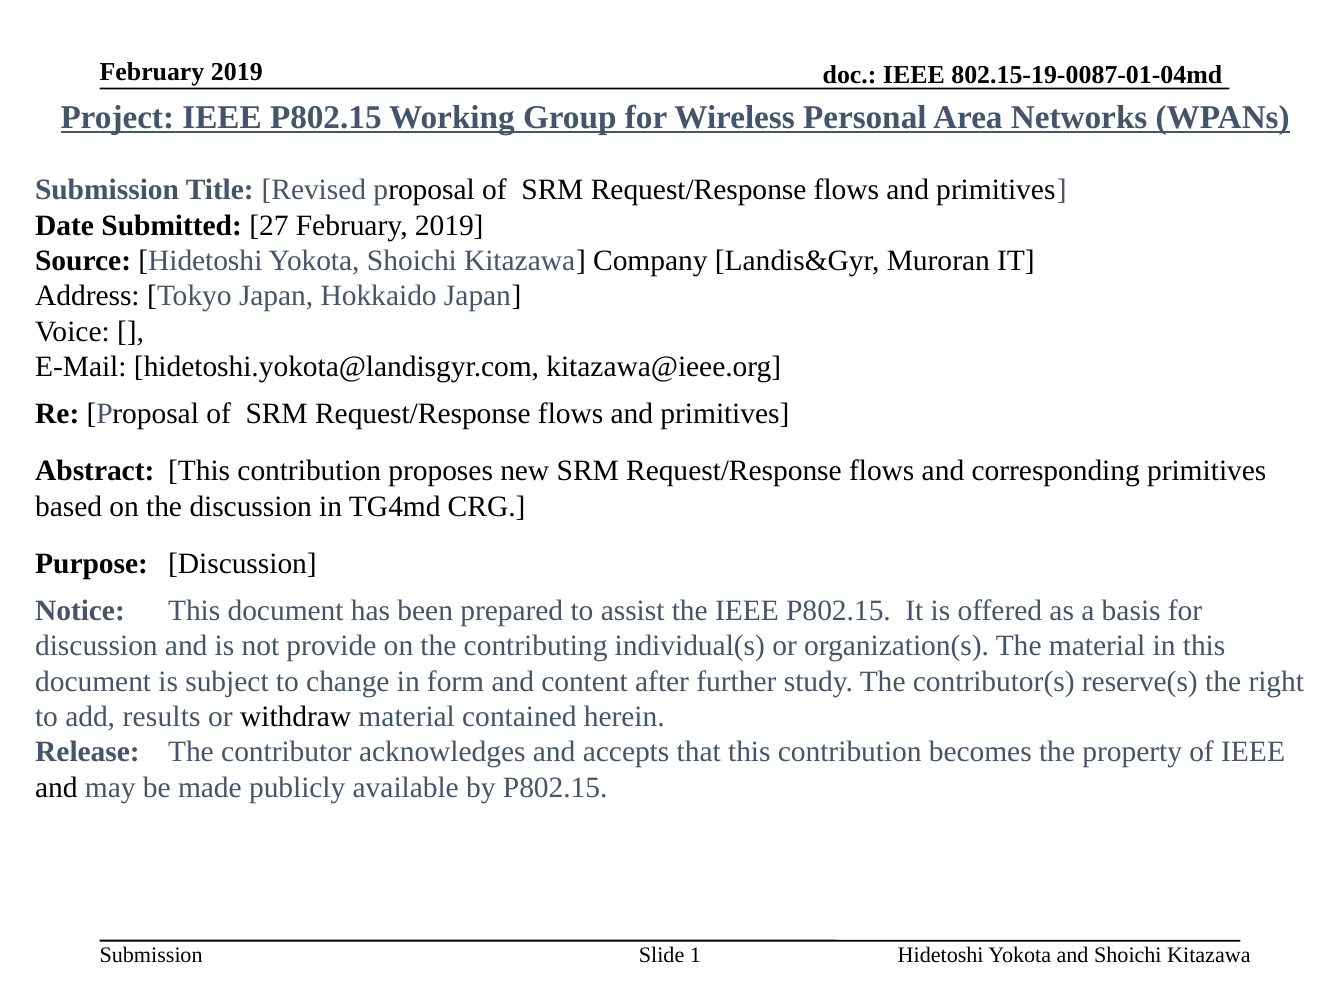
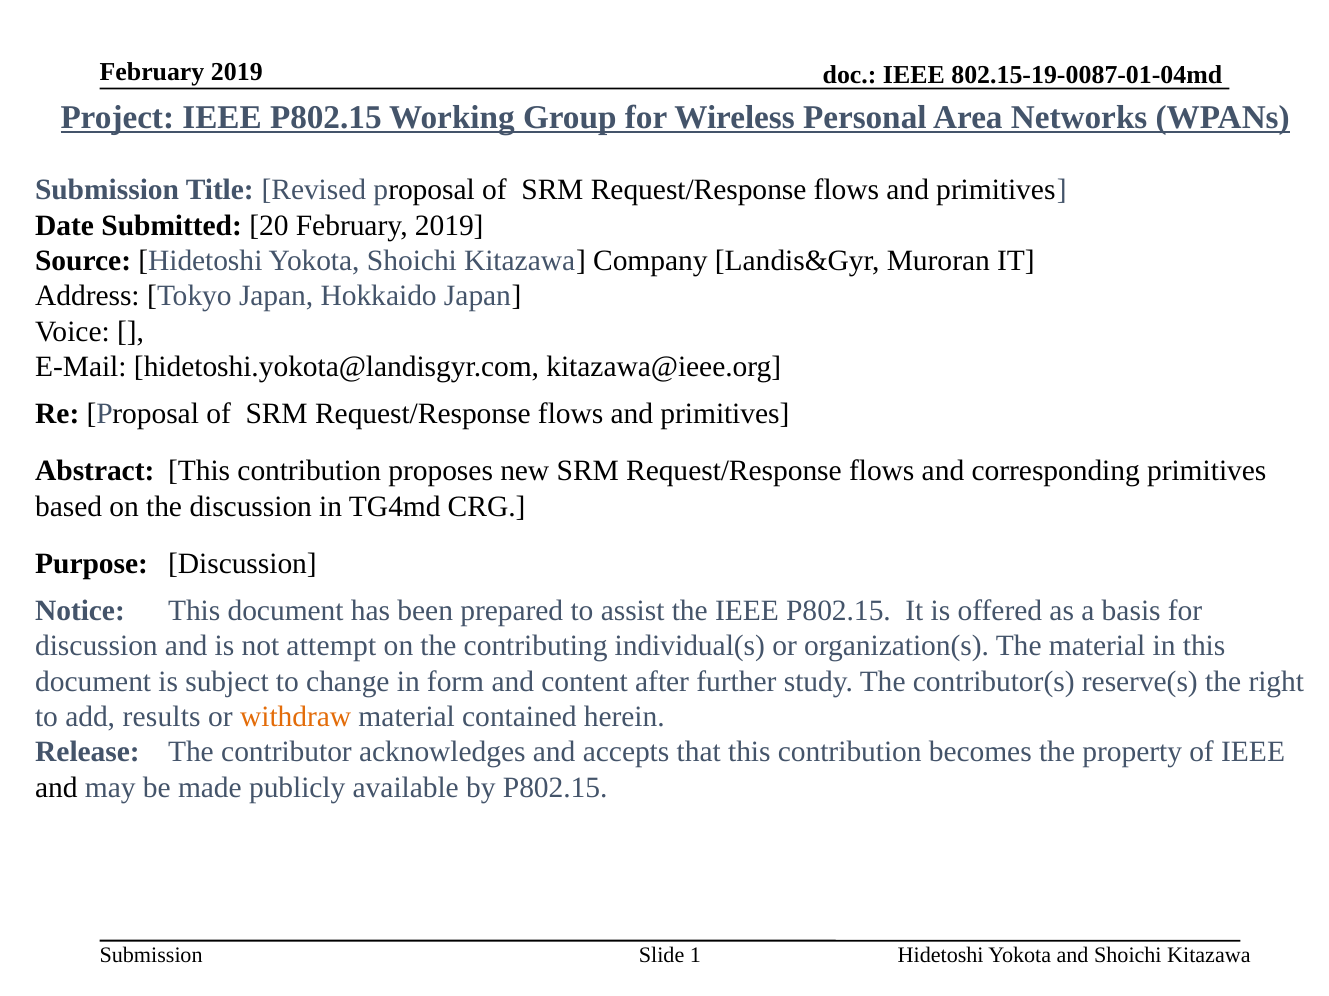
27: 27 -> 20
provide: provide -> attempt
withdraw colour: black -> orange
